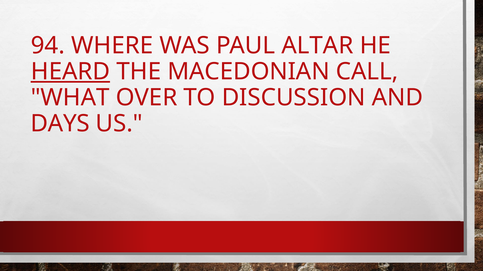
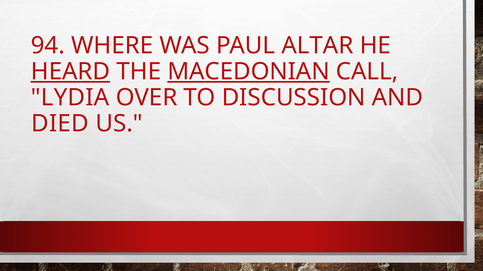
MACEDONIAN underline: none -> present
WHAT: WHAT -> LYDIA
DAYS: DAYS -> DIED
